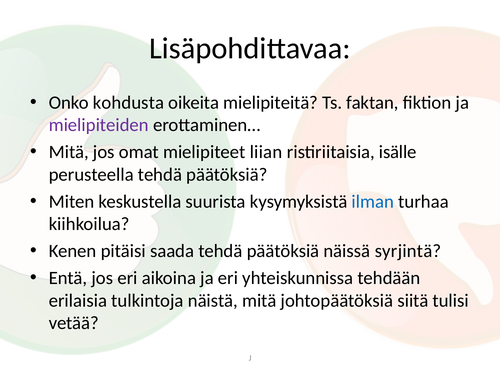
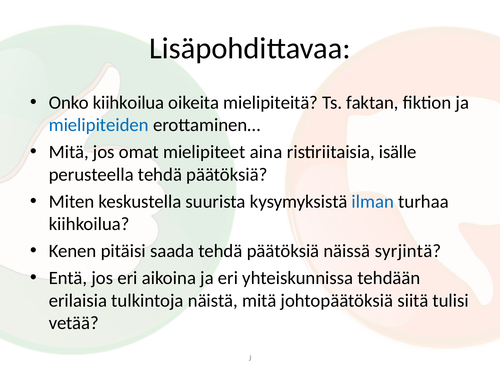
Onko kohdusta: kohdusta -> kiihkoilua
mielipiteiden colour: purple -> blue
liian: liian -> aina
